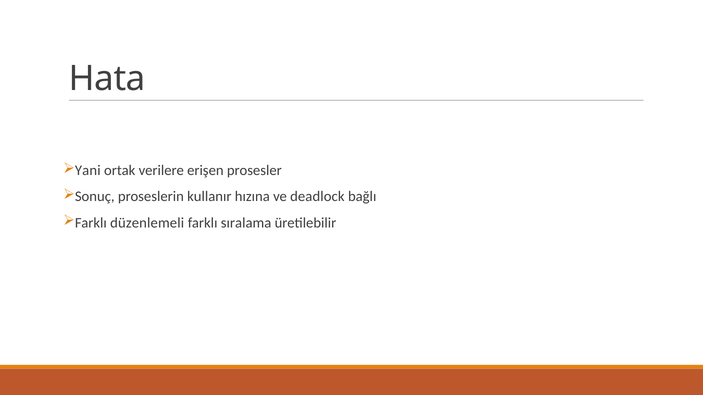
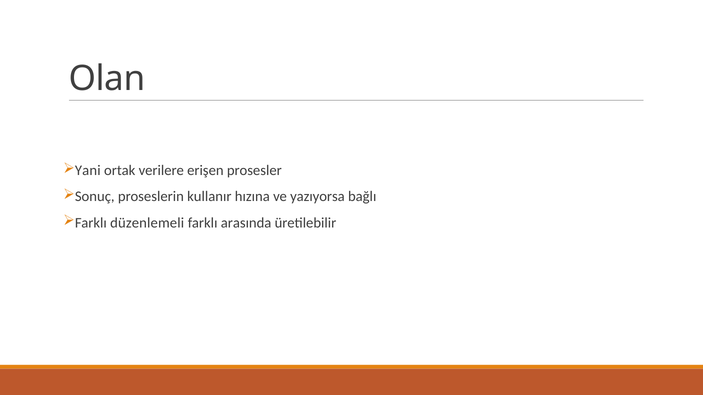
Hata: Hata -> Olan
deadlock: deadlock -> yazıyorsa
sıralama: sıralama -> arasında
